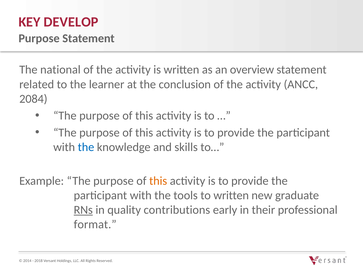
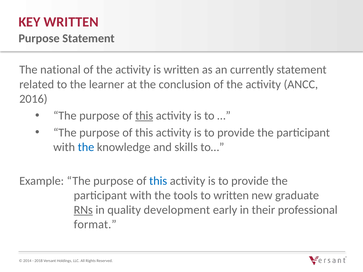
KEY DEVELOP: DEVELOP -> WRITTEN
overview: overview -> currently
2084: 2084 -> 2016
this at (144, 116) underline: none -> present
this at (158, 181) colour: orange -> blue
contributions: contributions -> development
